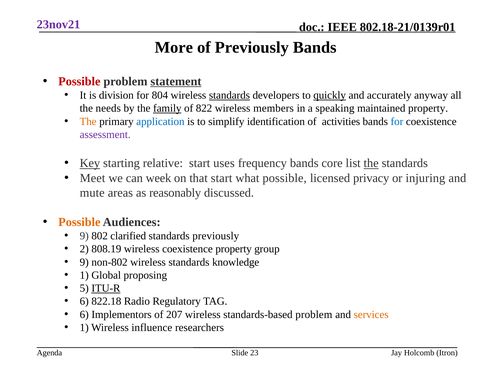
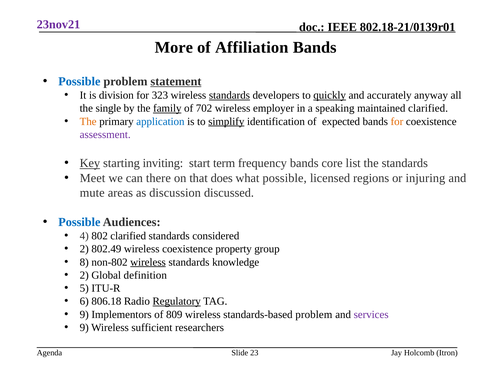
of Previously: Previously -> Affiliation
Possible at (79, 81) colour: red -> blue
804: 804 -> 323
needs: needs -> single
822: 822 -> 702
members: members -> employer
maintained property: property -> clarified
simplify underline: none -> present
activities: activities -> expected
for at (397, 121) colour: blue -> orange
relative: relative -> inviting
uses: uses -> term
the at (371, 163) underline: present -> none
week: week -> there
that start: start -> does
privacy: privacy -> regions
reasonably: reasonably -> discussion
Possible at (79, 222) colour: orange -> blue
9 at (84, 236): 9 -> 4
standards previously: previously -> considered
808.19: 808.19 -> 802.49
9 at (84, 262): 9 -> 8
wireless at (148, 262) underline: none -> present
1 at (84, 275): 1 -> 2
proposing: proposing -> definition
ITU-R underline: present -> none
822.18: 822.18 -> 806.18
Regulatory underline: none -> present
6 at (84, 314): 6 -> 9
207: 207 -> 809
services colour: orange -> purple
1 at (84, 327): 1 -> 9
influence: influence -> sufficient
